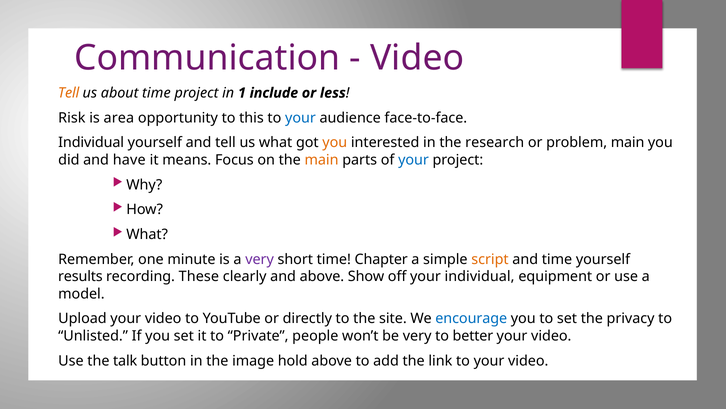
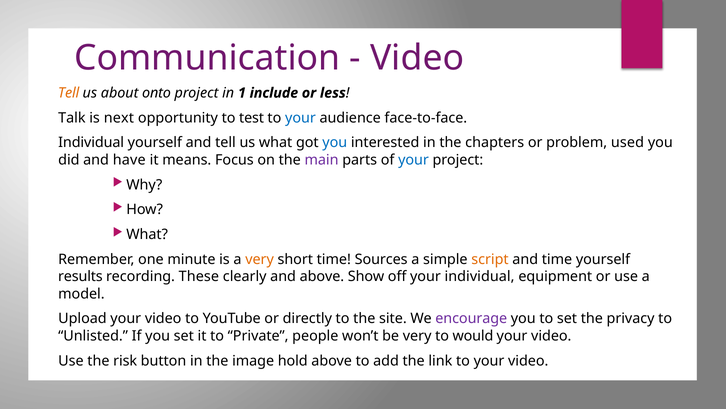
about time: time -> onto
Risk: Risk -> Talk
area: area -> next
this: this -> test
you at (335, 142) colour: orange -> blue
research: research -> chapters
problem main: main -> used
main at (322, 160) colour: orange -> purple
very at (260, 259) colour: purple -> orange
Chapter: Chapter -> Sources
encourage colour: blue -> purple
better: better -> would
talk: talk -> risk
